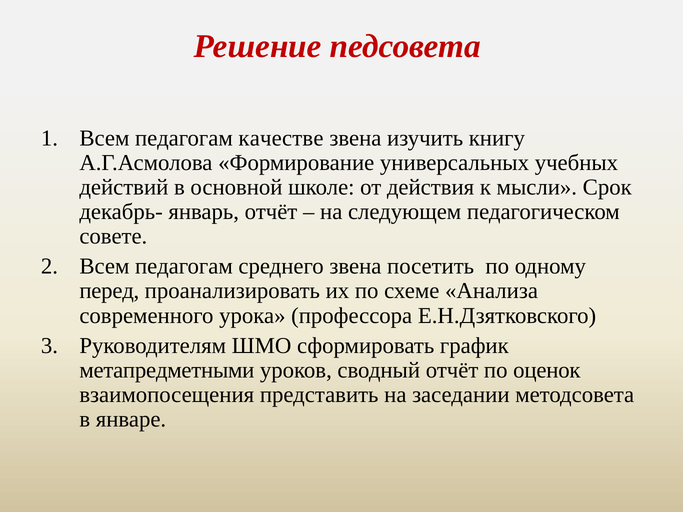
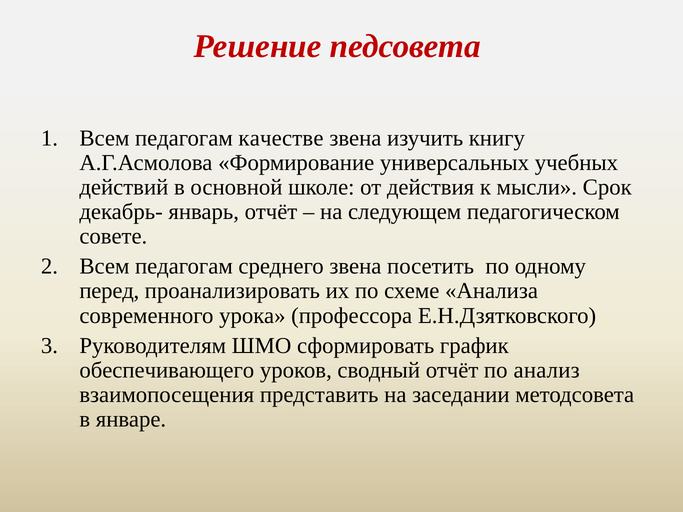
метапредметными: метапредметными -> обеспечивающего
оценок: оценок -> анализ
